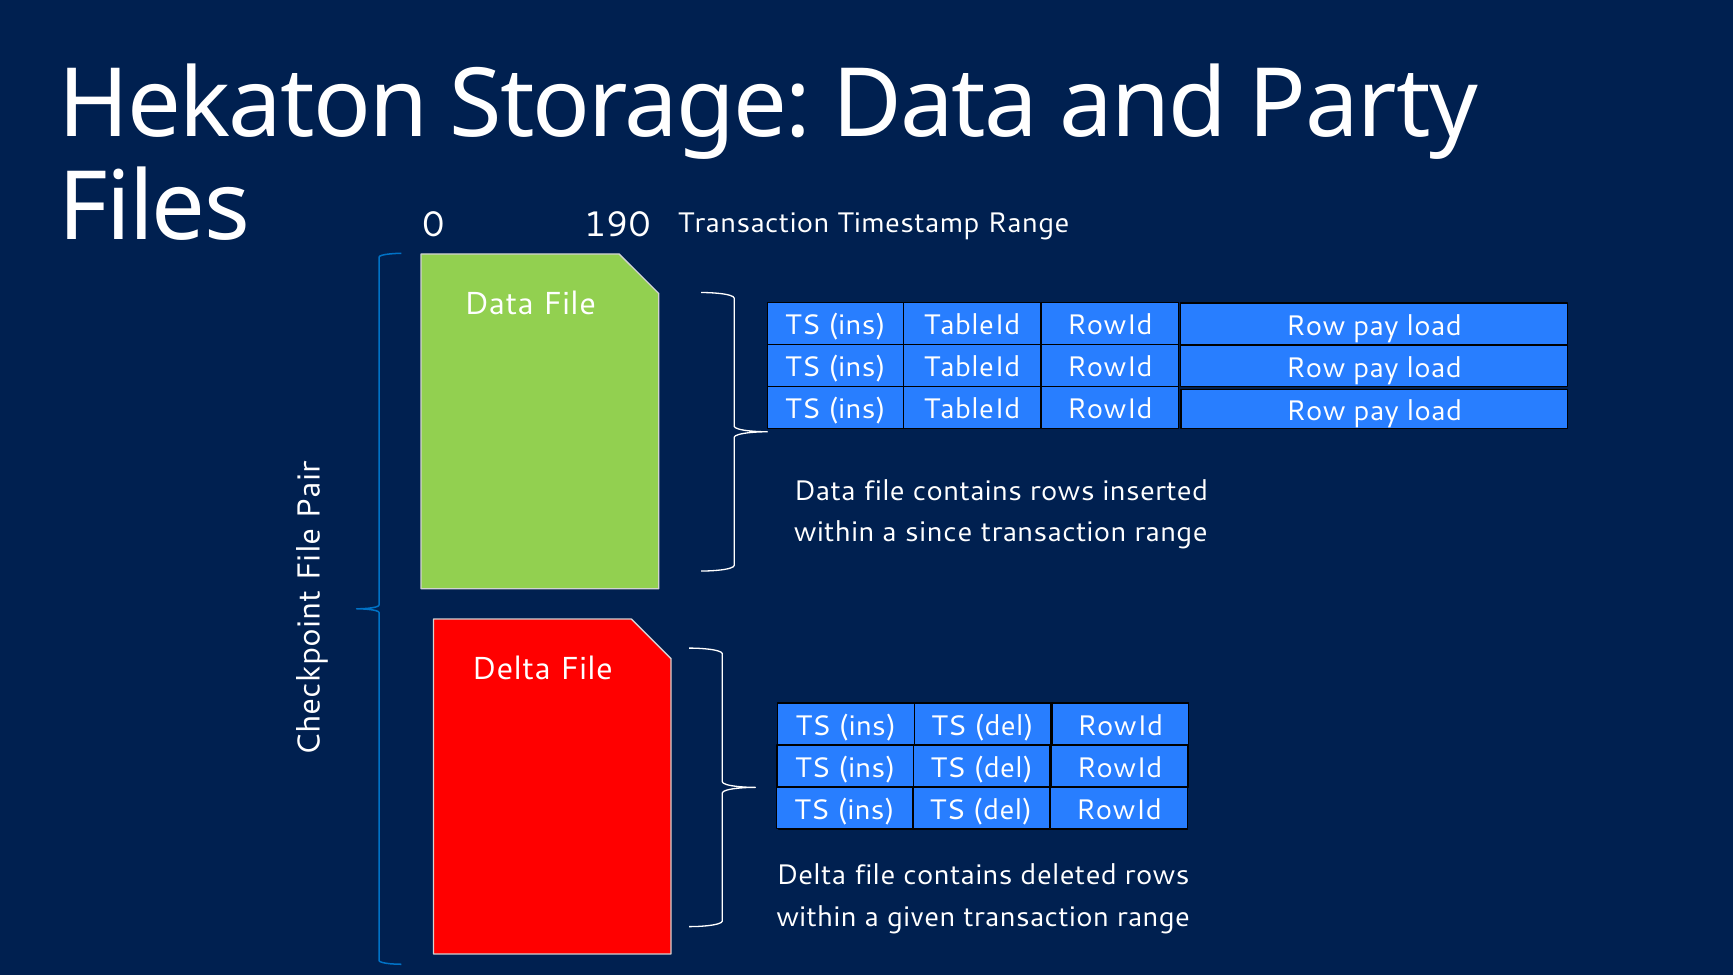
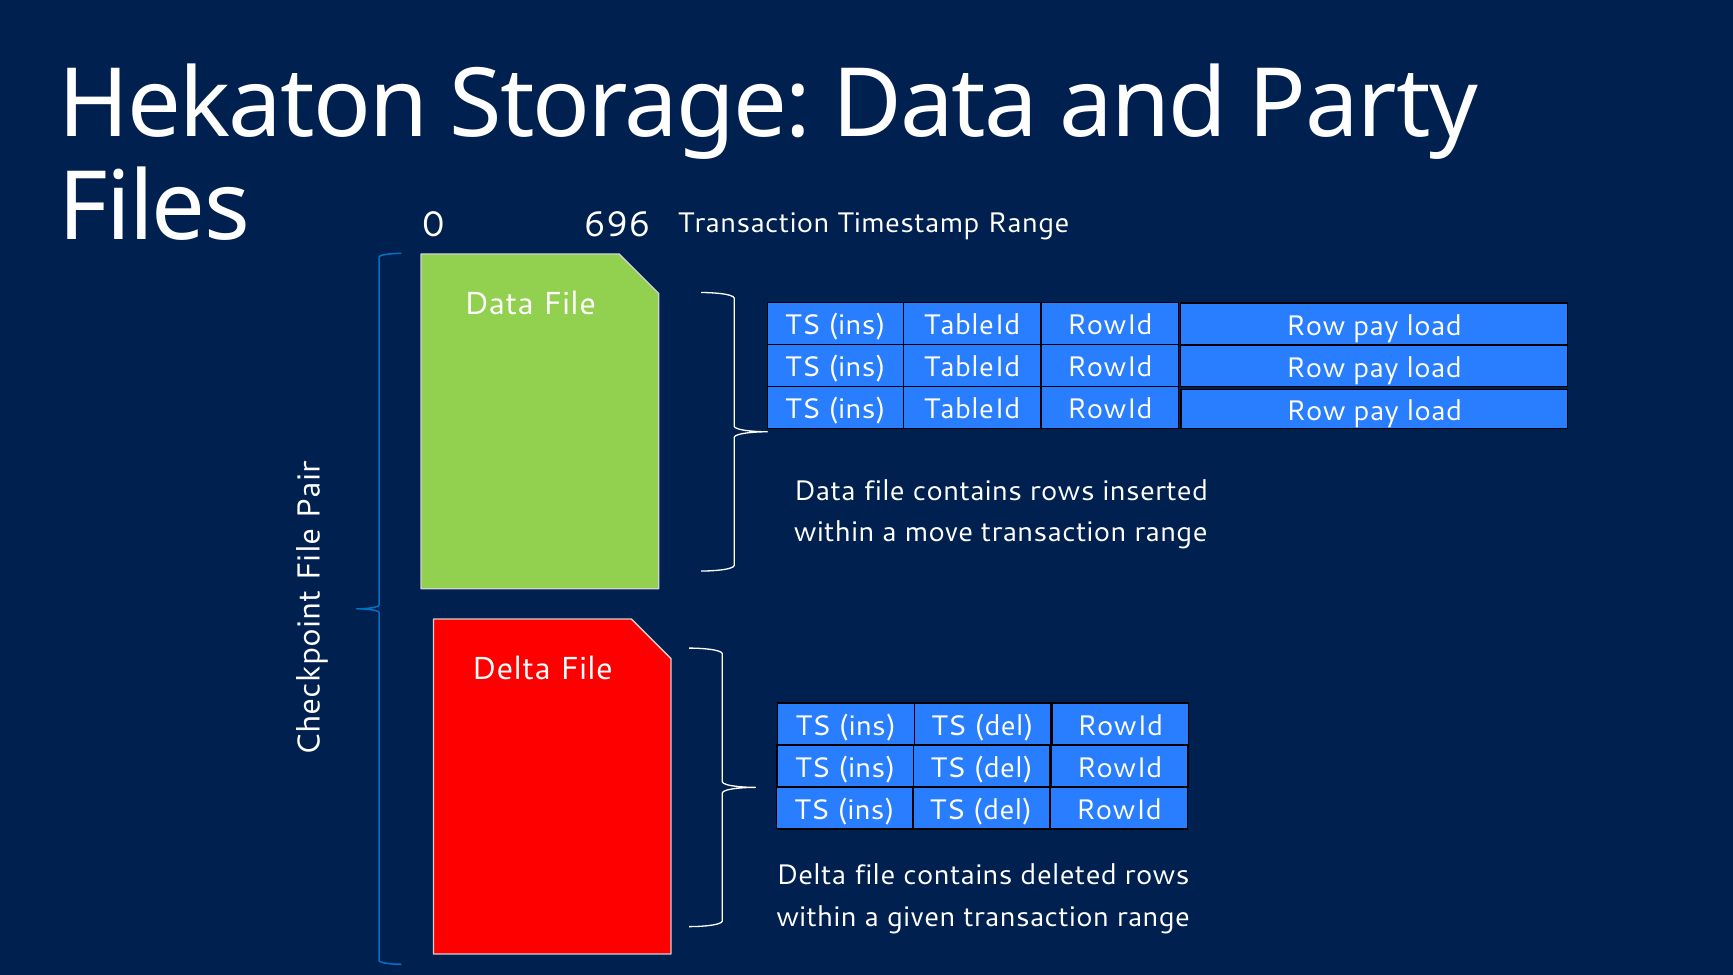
190: 190 -> 696
since: since -> move
